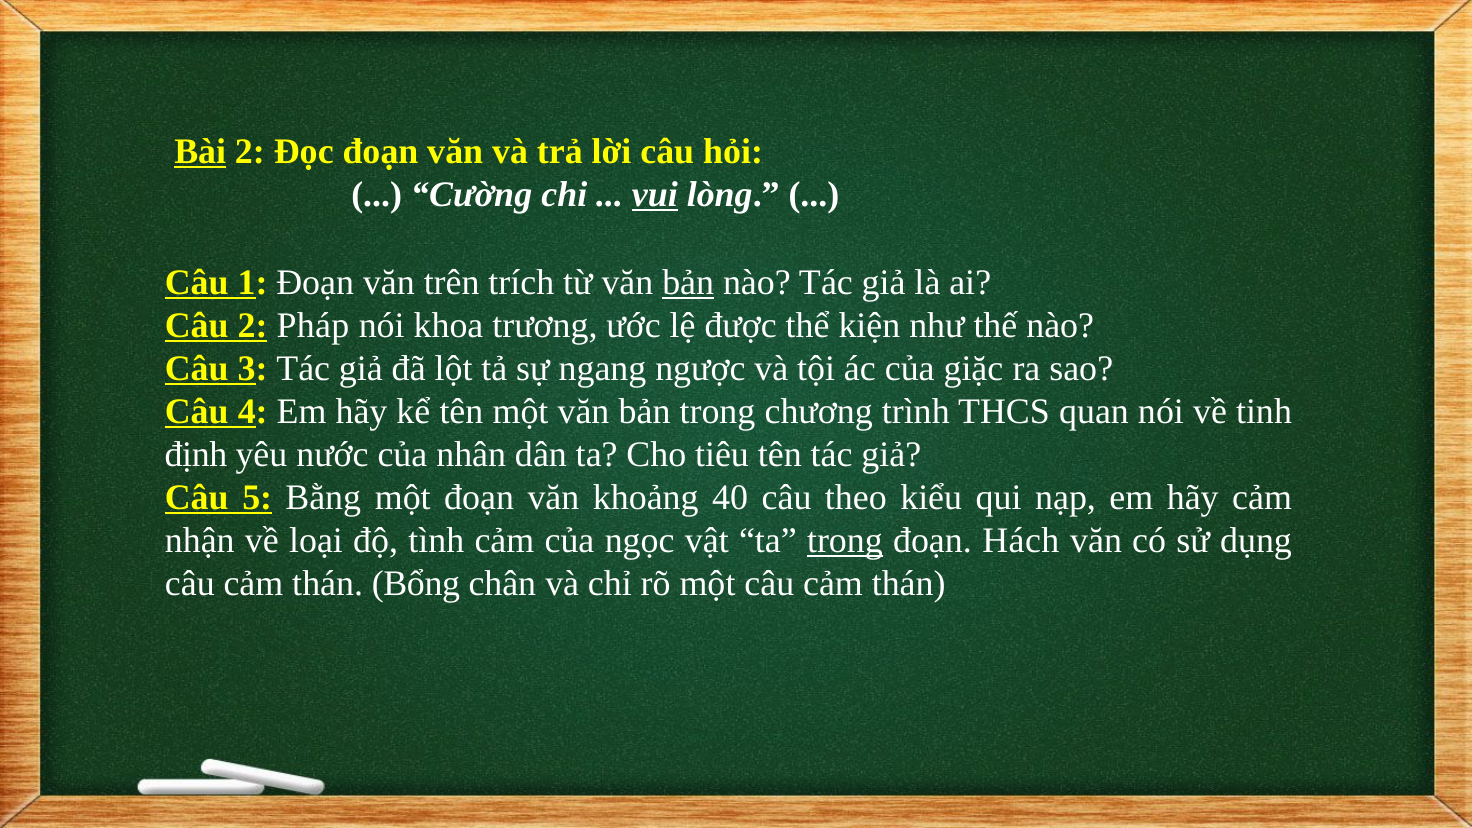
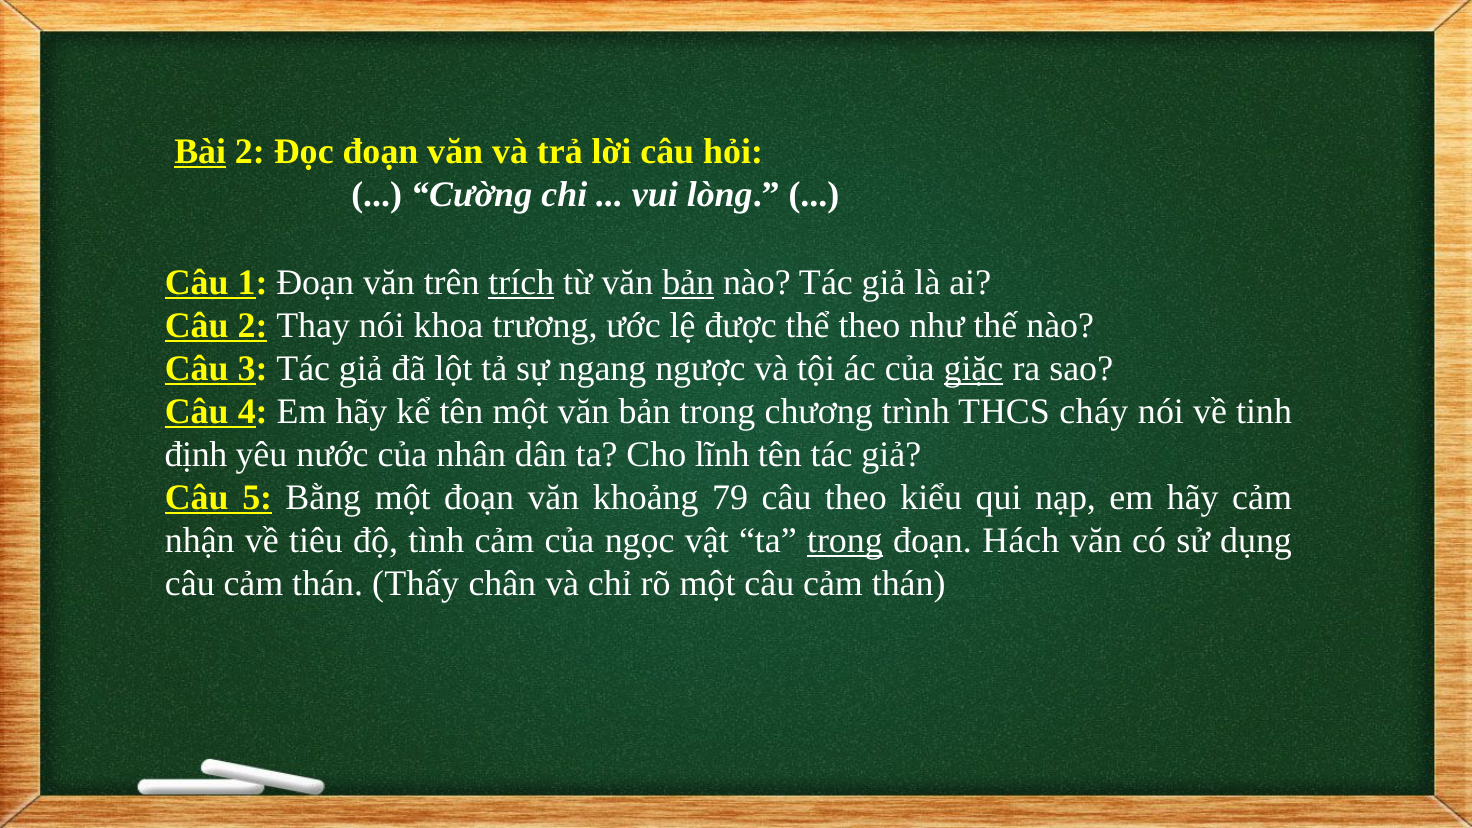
vui underline: present -> none
trích underline: none -> present
Pháp: Pháp -> Thay
thể kiện: kiện -> theo
giặc underline: none -> present
quan: quan -> cháy
tiêu: tiêu -> lĩnh
40: 40 -> 79
loại: loại -> tiêu
Bổng: Bổng -> Thấy
